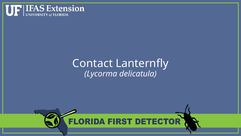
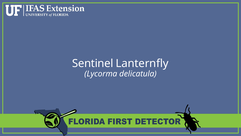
Contact: Contact -> Sentinel
